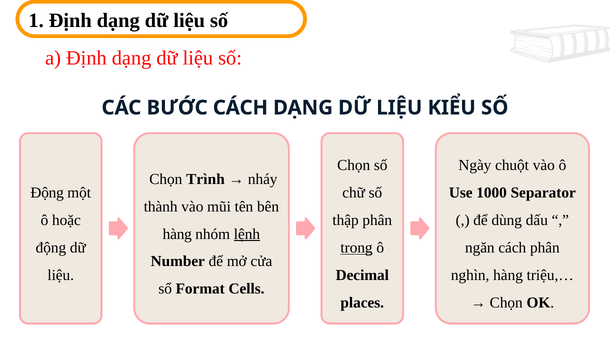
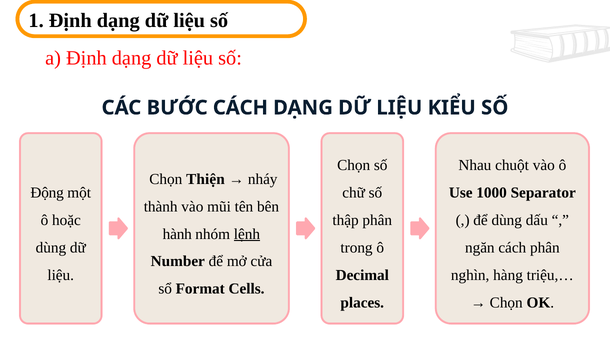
Ngày: Ngày -> Nhau
Trình: Trình -> Thiện
hàng at (177, 234): hàng -> hành
động at (51, 248): động -> dùng
trong underline: present -> none
